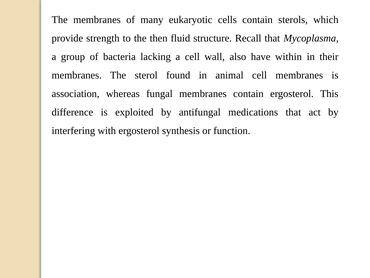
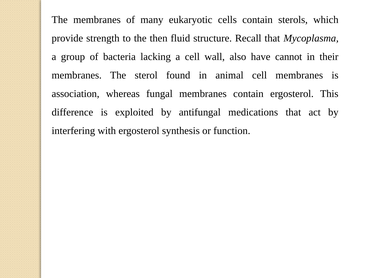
within: within -> cannot
